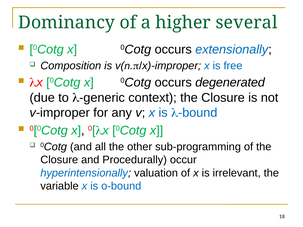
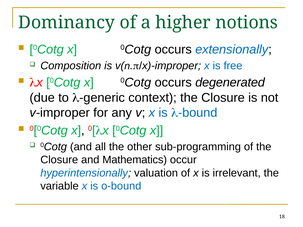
several: several -> notions
Procedurally: Procedurally -> Mathematics
